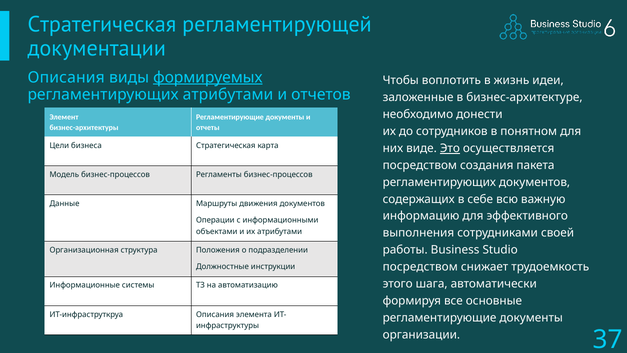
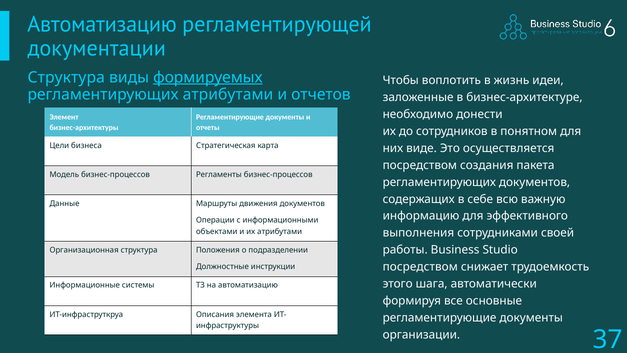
Стратегическая at (102, 24): Стратегическая -> Автоматизацию
Описания at (66, 77): Описания -> Структура
Это underline: present -> none
